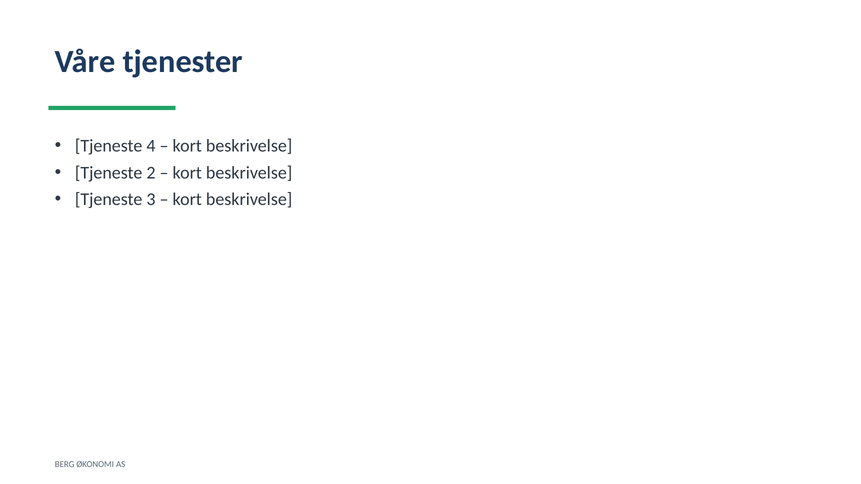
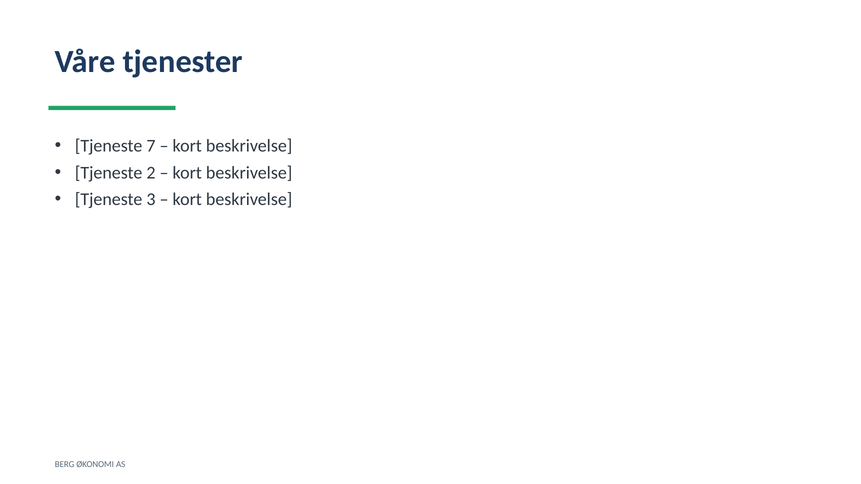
4: 4 -> 7
